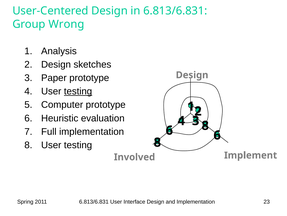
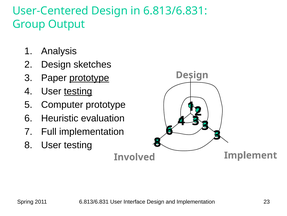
Wrong: Wrong -> Output
prototype at (89, 78) underline: none -> present
4 8: 8 -> 3
6 6: 6 -> 3
